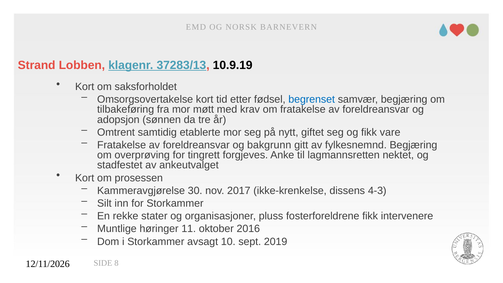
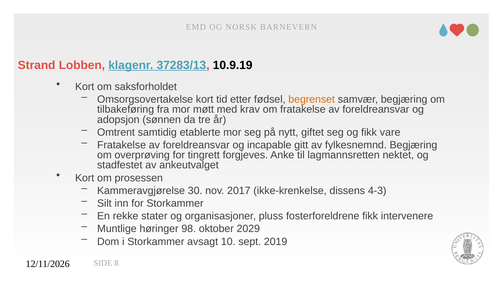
begrenset colour: blue -> orange
bakgrunn: bakgrunn -> incapable
11: 11 -> 98
2016: 2016 -> 2029
